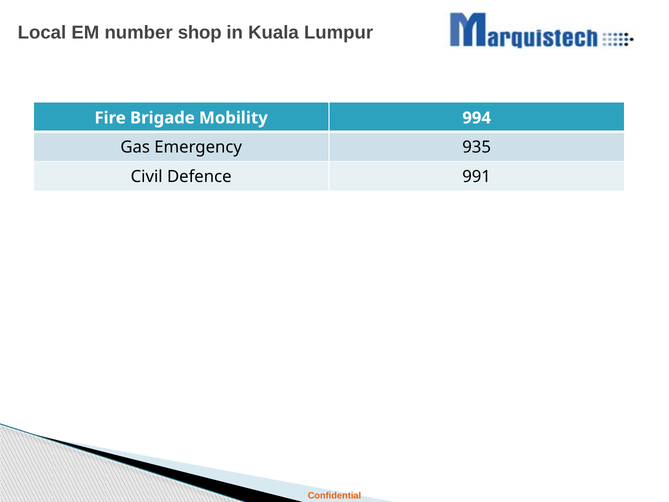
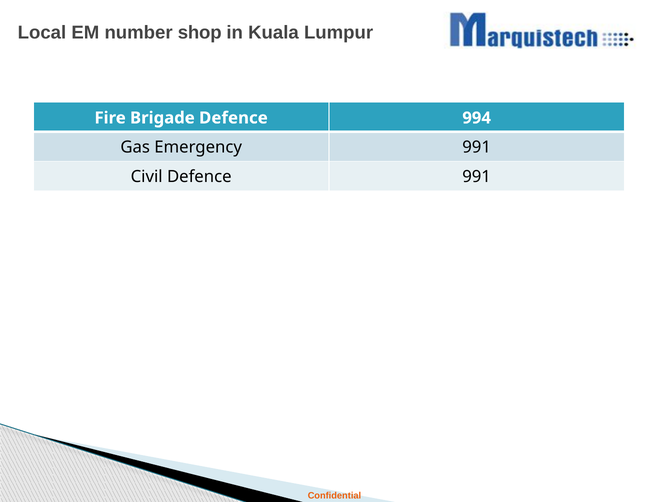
Brigade Mobility: Mobility -> Defence
Emergency 935: 935 -> 991
